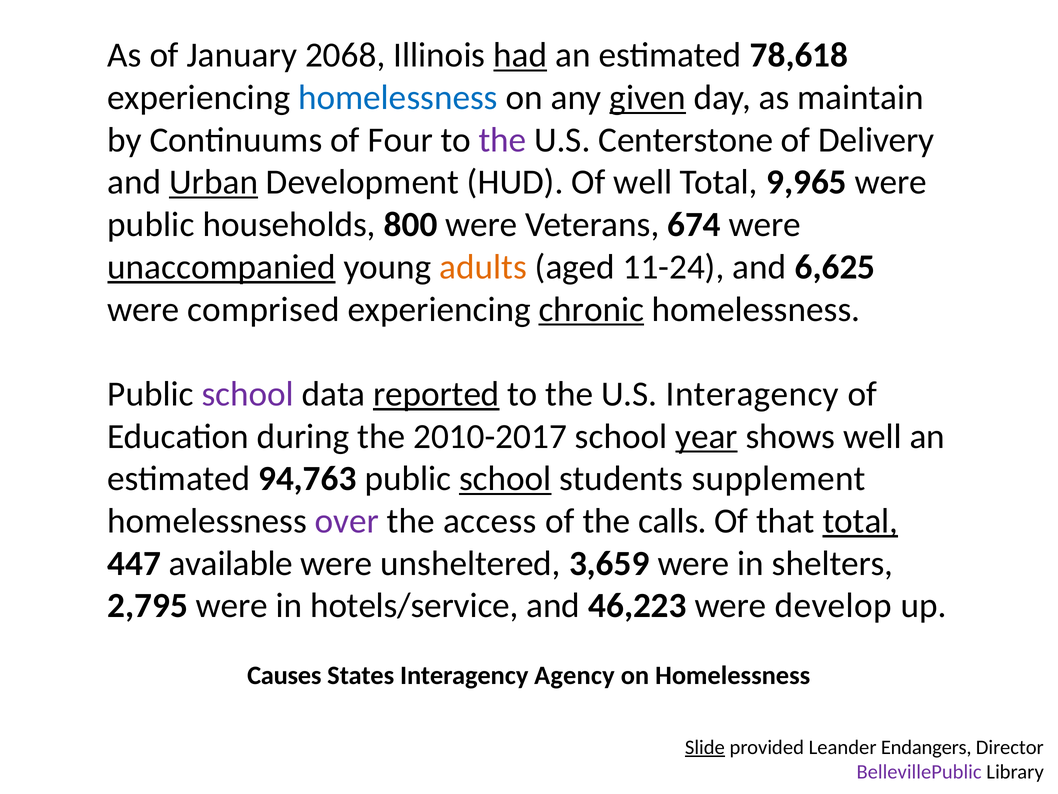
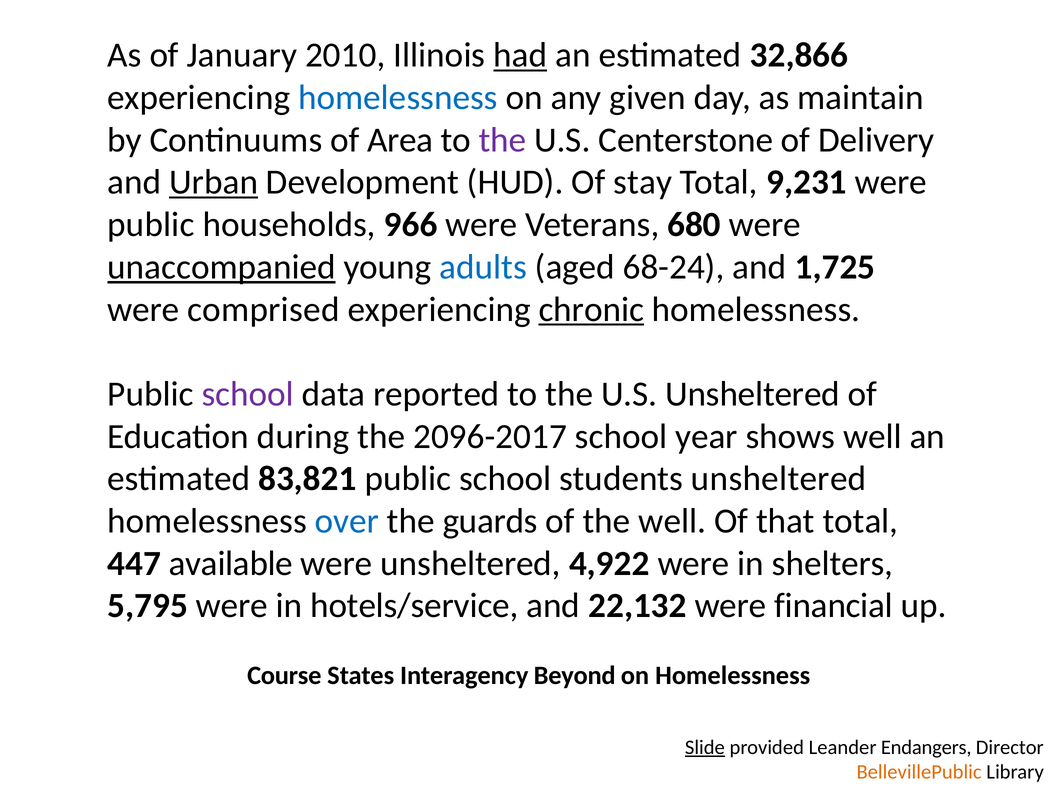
2068: 2068 -> 2010
78,618: 78,618 -> 32,866
given underline: present -> none
Four: Four -> Area
Of well: well -> stay
9,965: 9,965 -> 9,231
800: 800 -> 966
674: 674 -> 680
adults colour: orange -> blue
11-24: 11-24 -> 68-24
6,625: 6,625 -> 1,725
reported underline: present -> none
U.S Interagency: Interagency -> Unsheltered
2010-2017: 2010-2017 -> 2096-2017
year underline: present -> none
94,763: 94,763 -> 83,821
school at (505, 478) underline: present -> none
students supplement: supplement -> unsheltered
over colour: purple -> blue
access: access -> guards
the calls: calls -> well
total at (860, 521) underline: present -> none
3,659: 3,659 -> 4,922
2,795: 2,795 -> 5,795
46,223: 46,223 -> 22,132
develop: develop -> financial
Causes: Causes -> Course
Agency: Agency -> Beyond
BellevillePublic colour: purple -> orange
